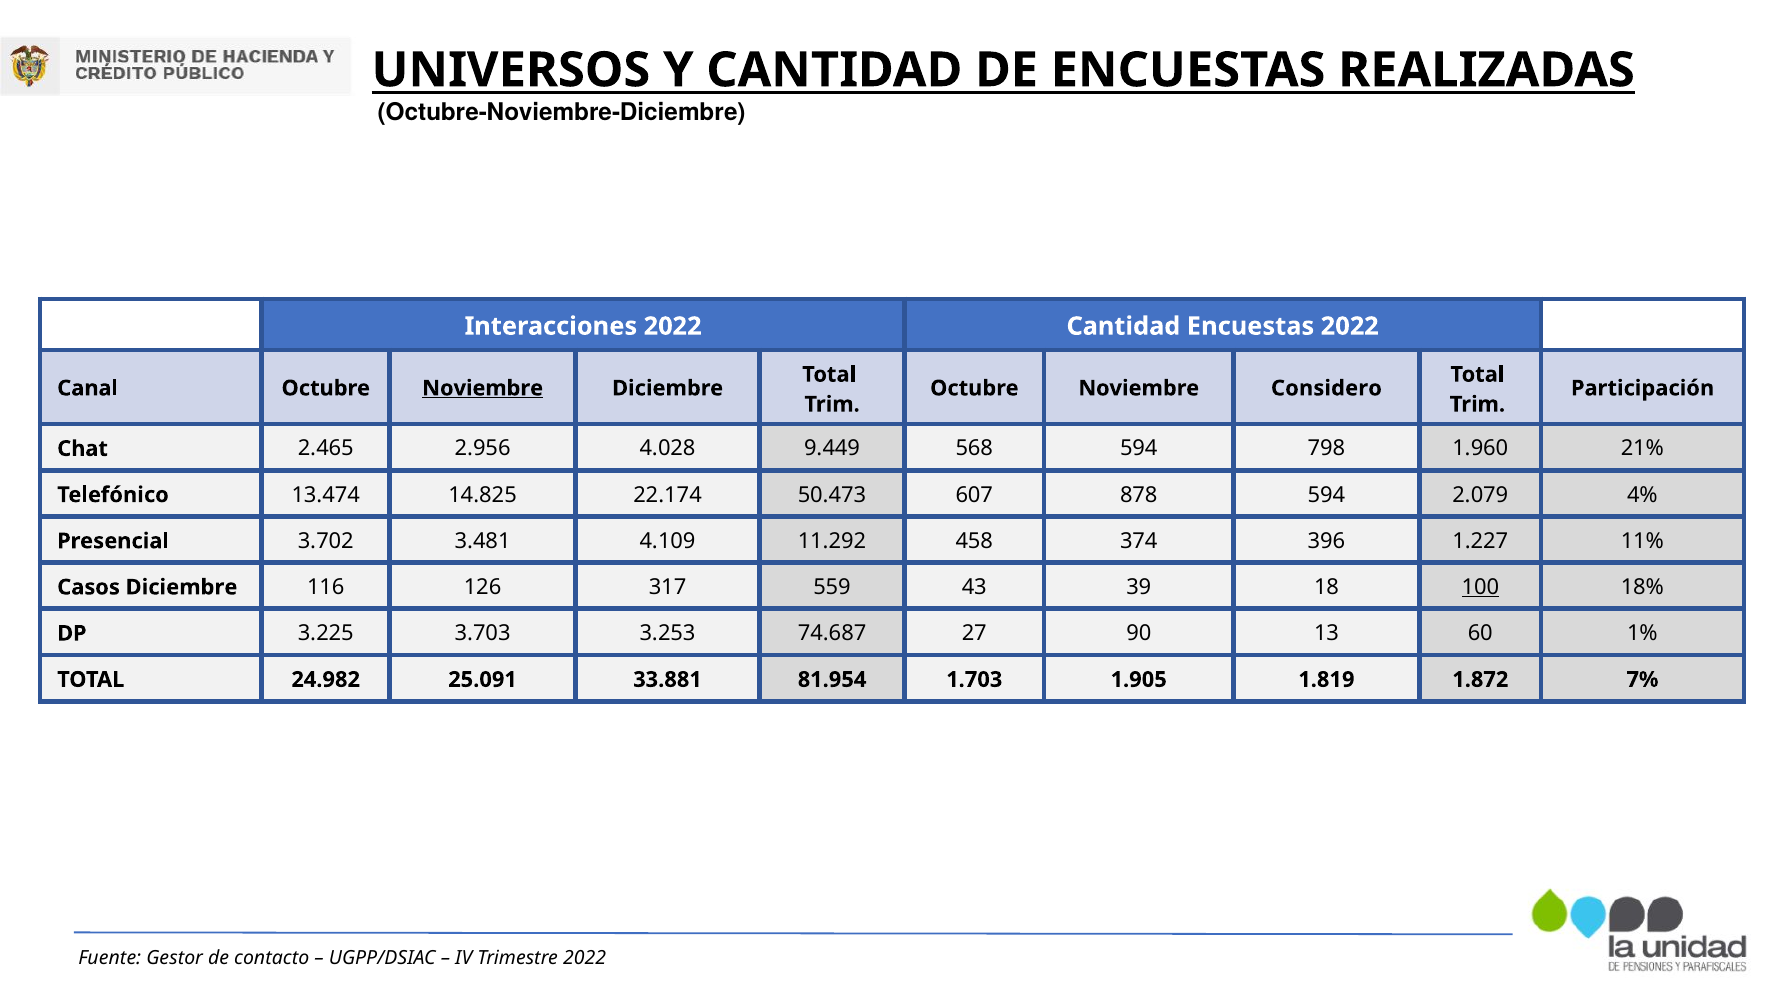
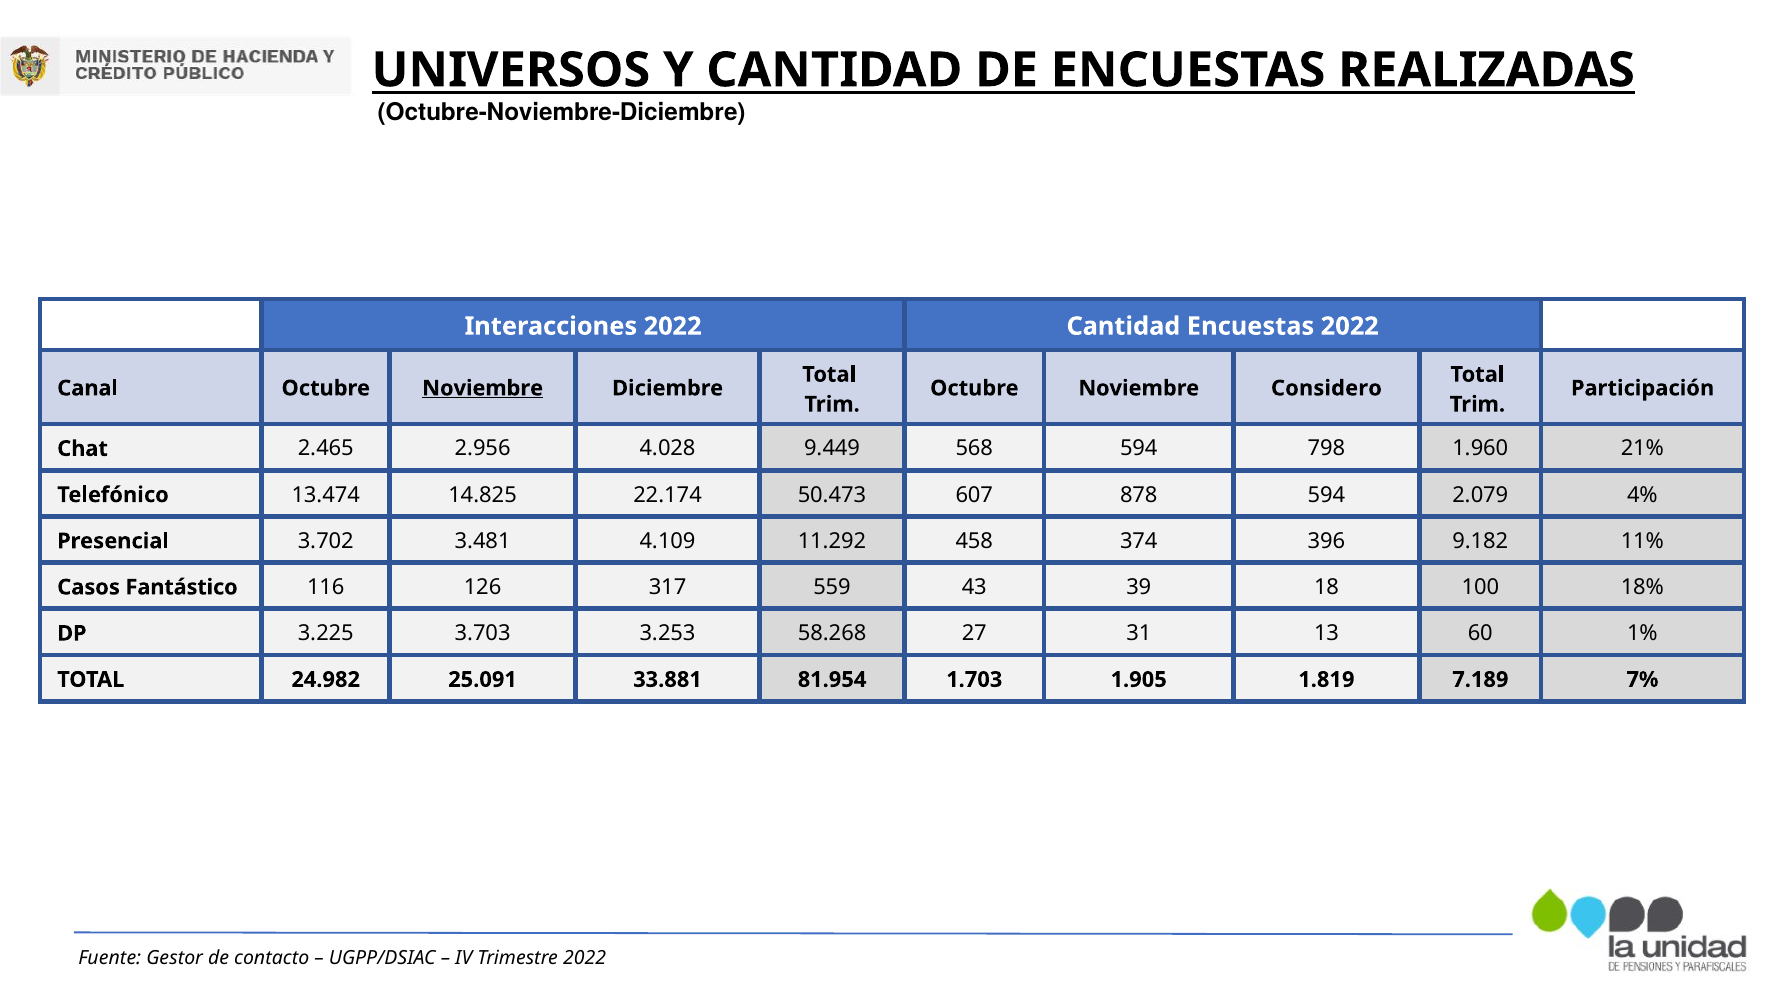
1.227: 1.227 -> 9.182
Casos Diciembre: Diciembre -> Fantástico
100 underline: present -> none
74.687: 74.687 -> 58.268
90: 90 -> 31
1.872: 1.872 -> 7.189
